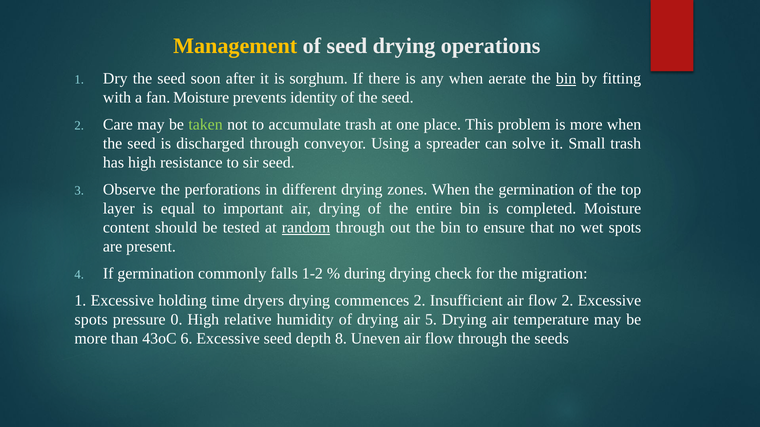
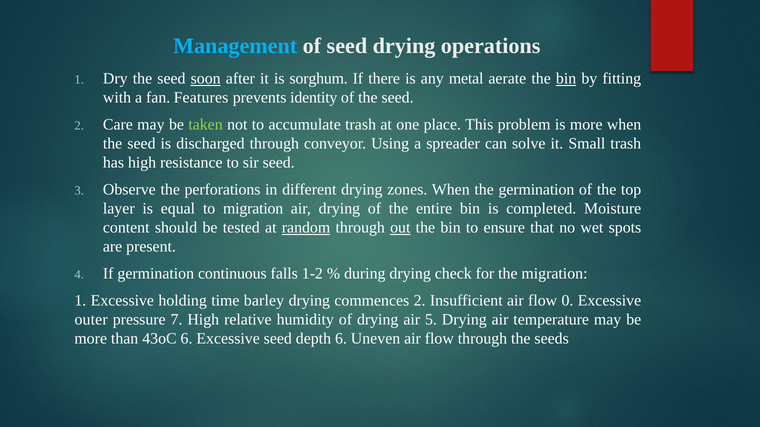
Management colour: yellow -> light blue
soon underline: none -> present
any when: when -> metal
fan Moisture: Moisture -> Features
to important: important -> migration
out underline: none -> present
commonly: commonly -> continuous
dryers: dryers -> barley
flow 2: 2 -> 0
spots at (91, 320): spots -> outer
0: 0 -> 7
depth 8: 8 -> 6
